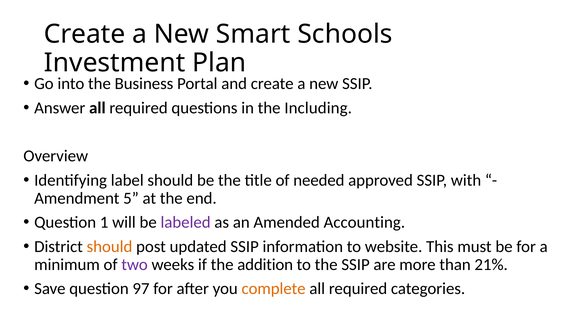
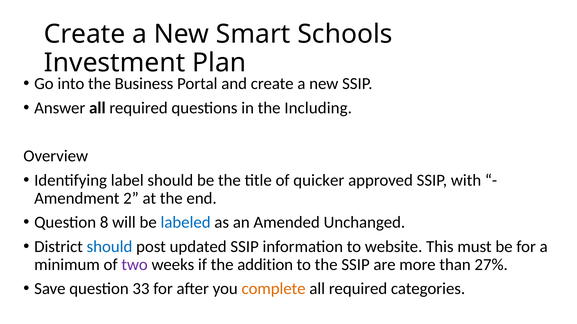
needed: needed -> quicker
5: 5 -> 2
1: 1 -> 8
labeled colour: purple -> blue
Accounting: Accounting -> Unchanged
should at (110, 247) colour: orange -> blue
21%: 21% -> 27%
97: 97 -> 33
